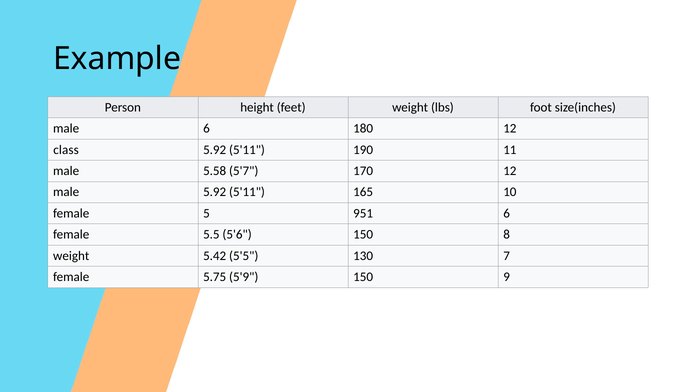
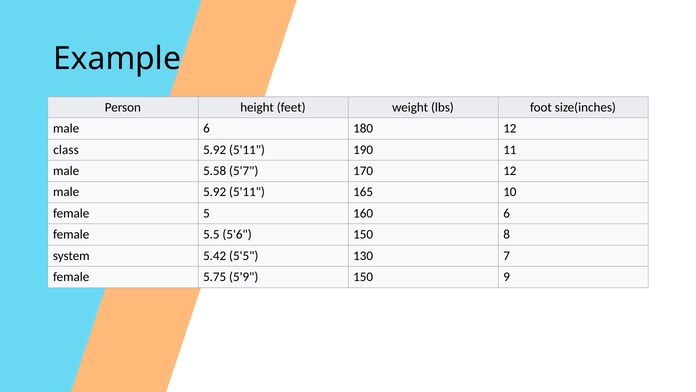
951: 951 -> 160
weight at (71, 255): weight -> system
